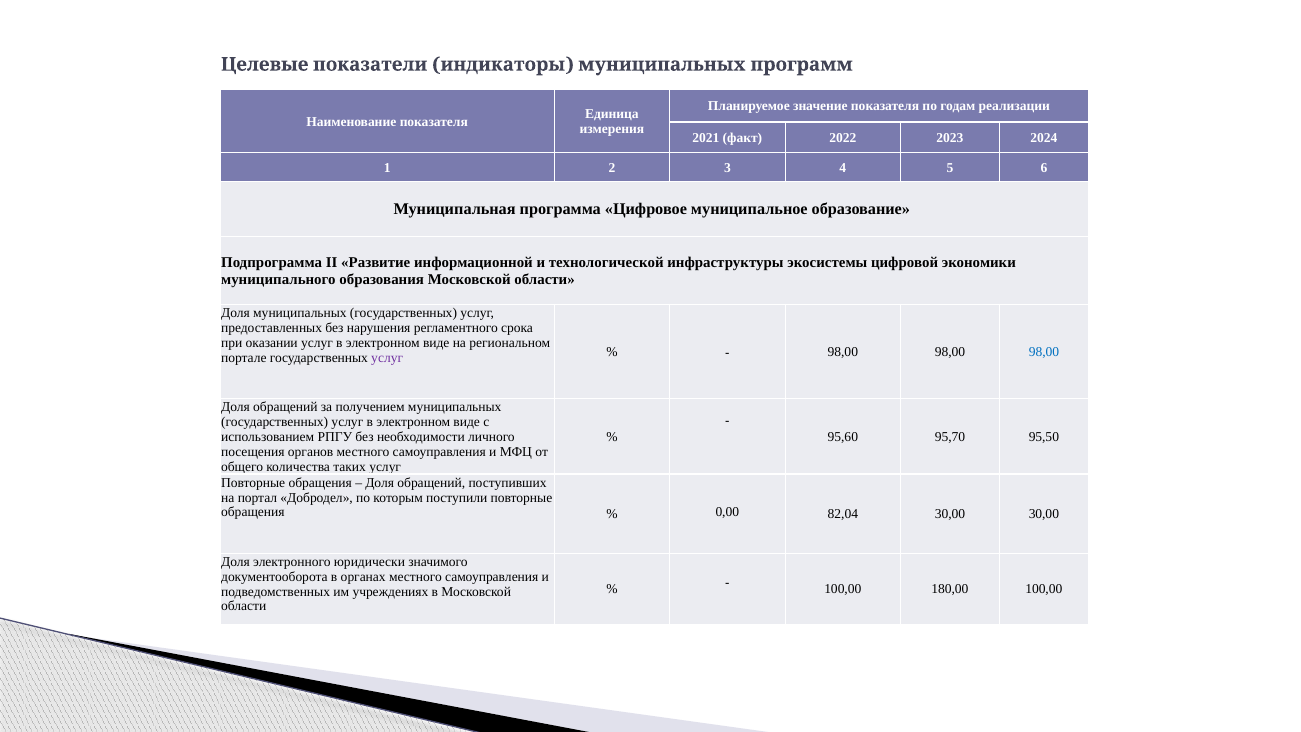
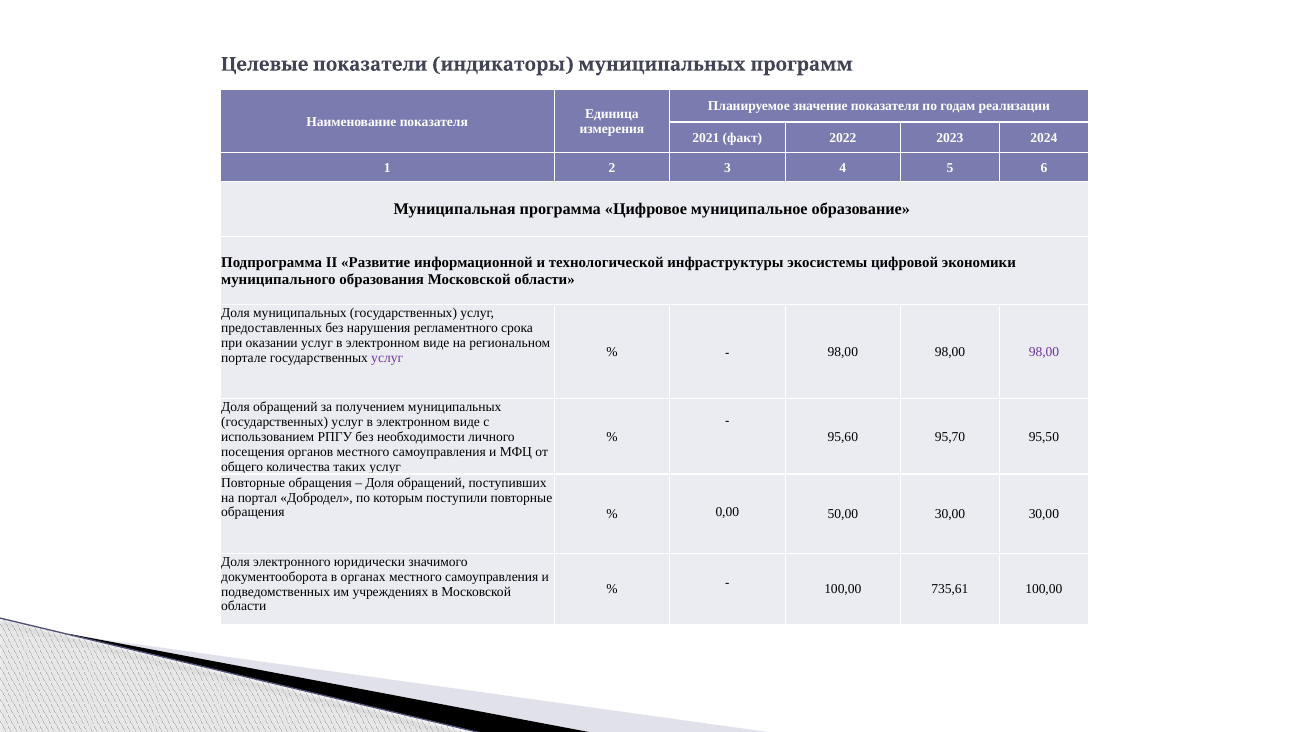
98,00 at (1044, 352) colour: blue -> purple
82,04: 82,04 -> 50,00
180,00: 180,00 -> 735,61
